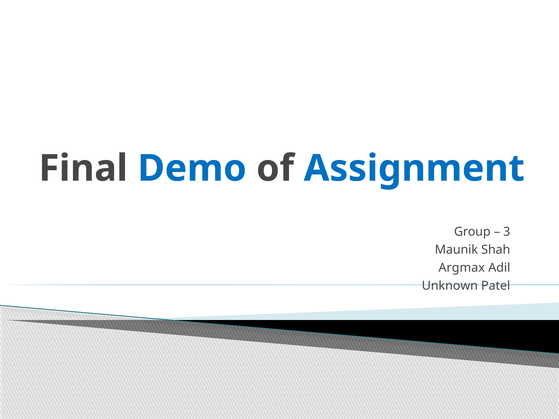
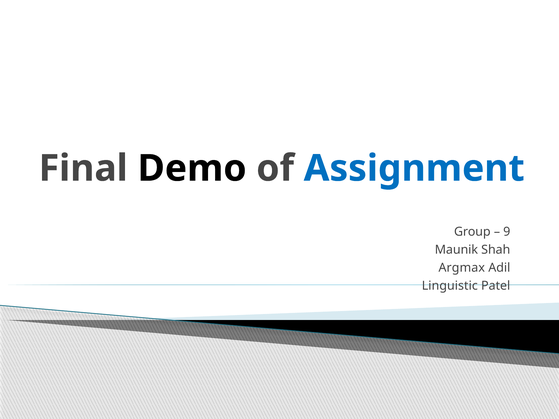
Demo colour: blue -> black
3: 3 -> 9
Unknown: Unknown -> Linguistic
